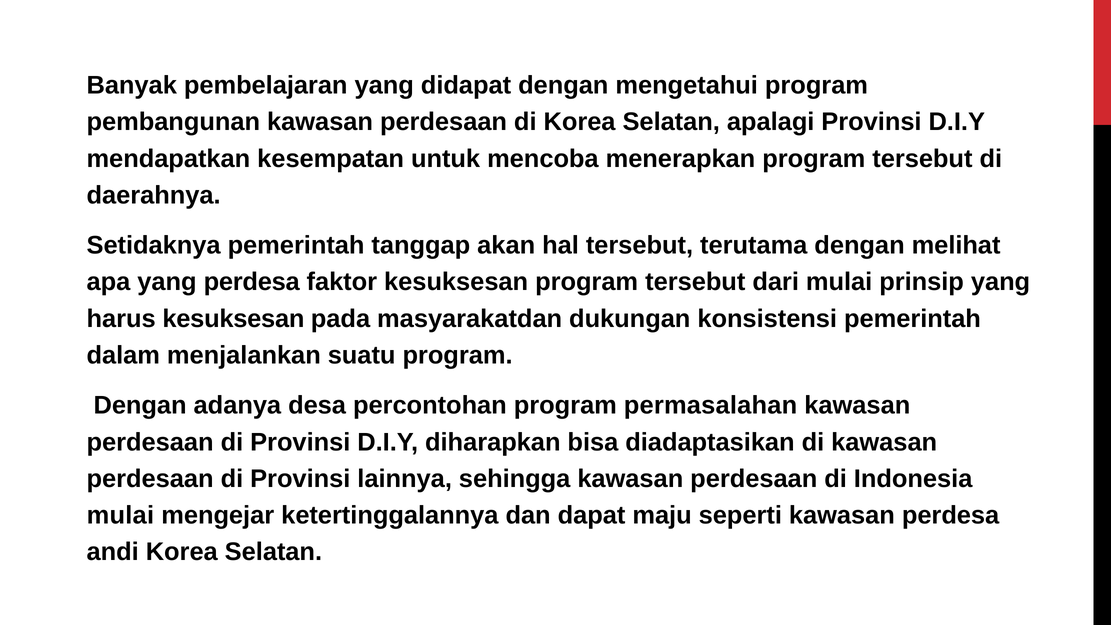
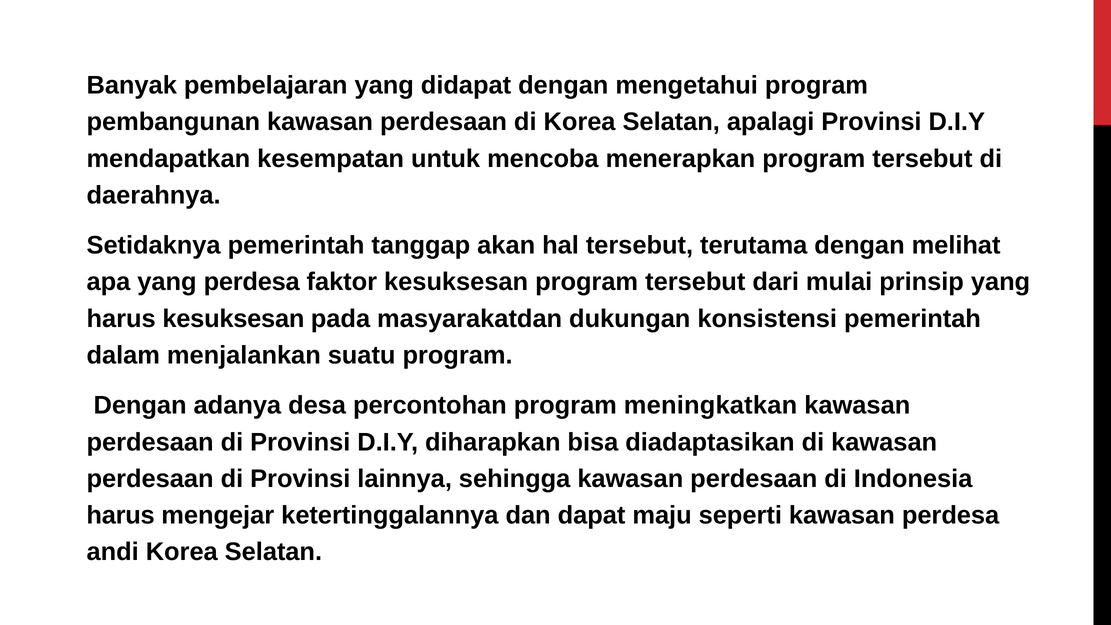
permasalahan: permasalahan -> meningkatkan
mulai at (120, 515): mulai -> harus
